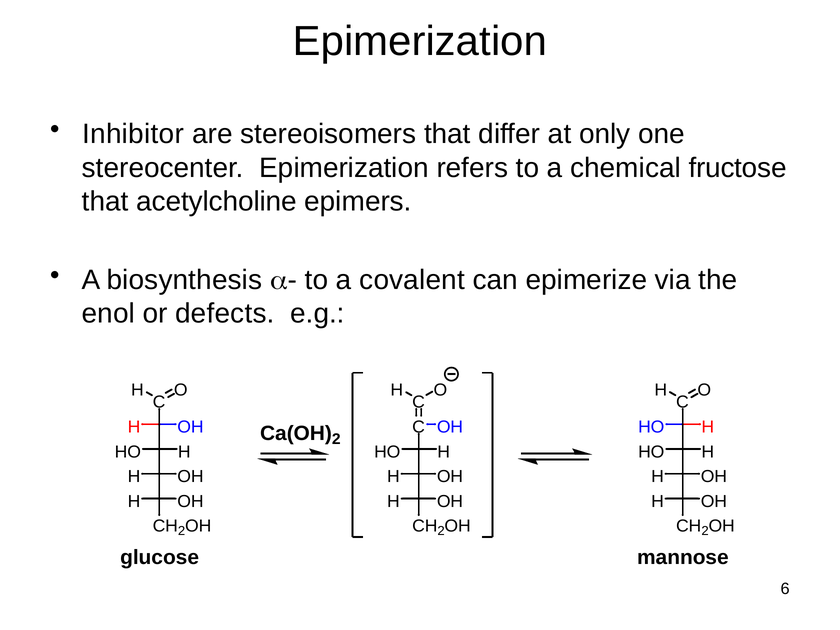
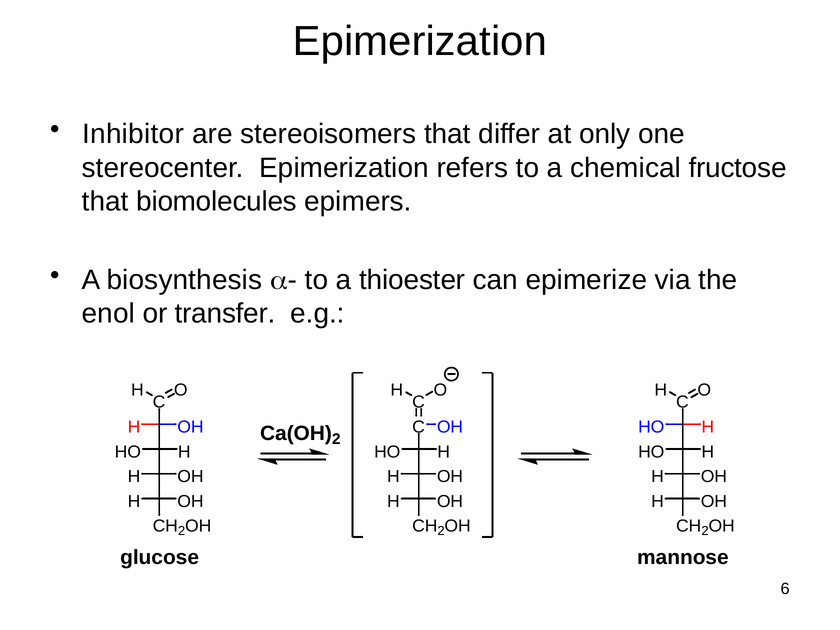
acetylcholine: acetylcholine -> biomolecules
covalent: covalent -> thioester
defects: defects -> transfer
